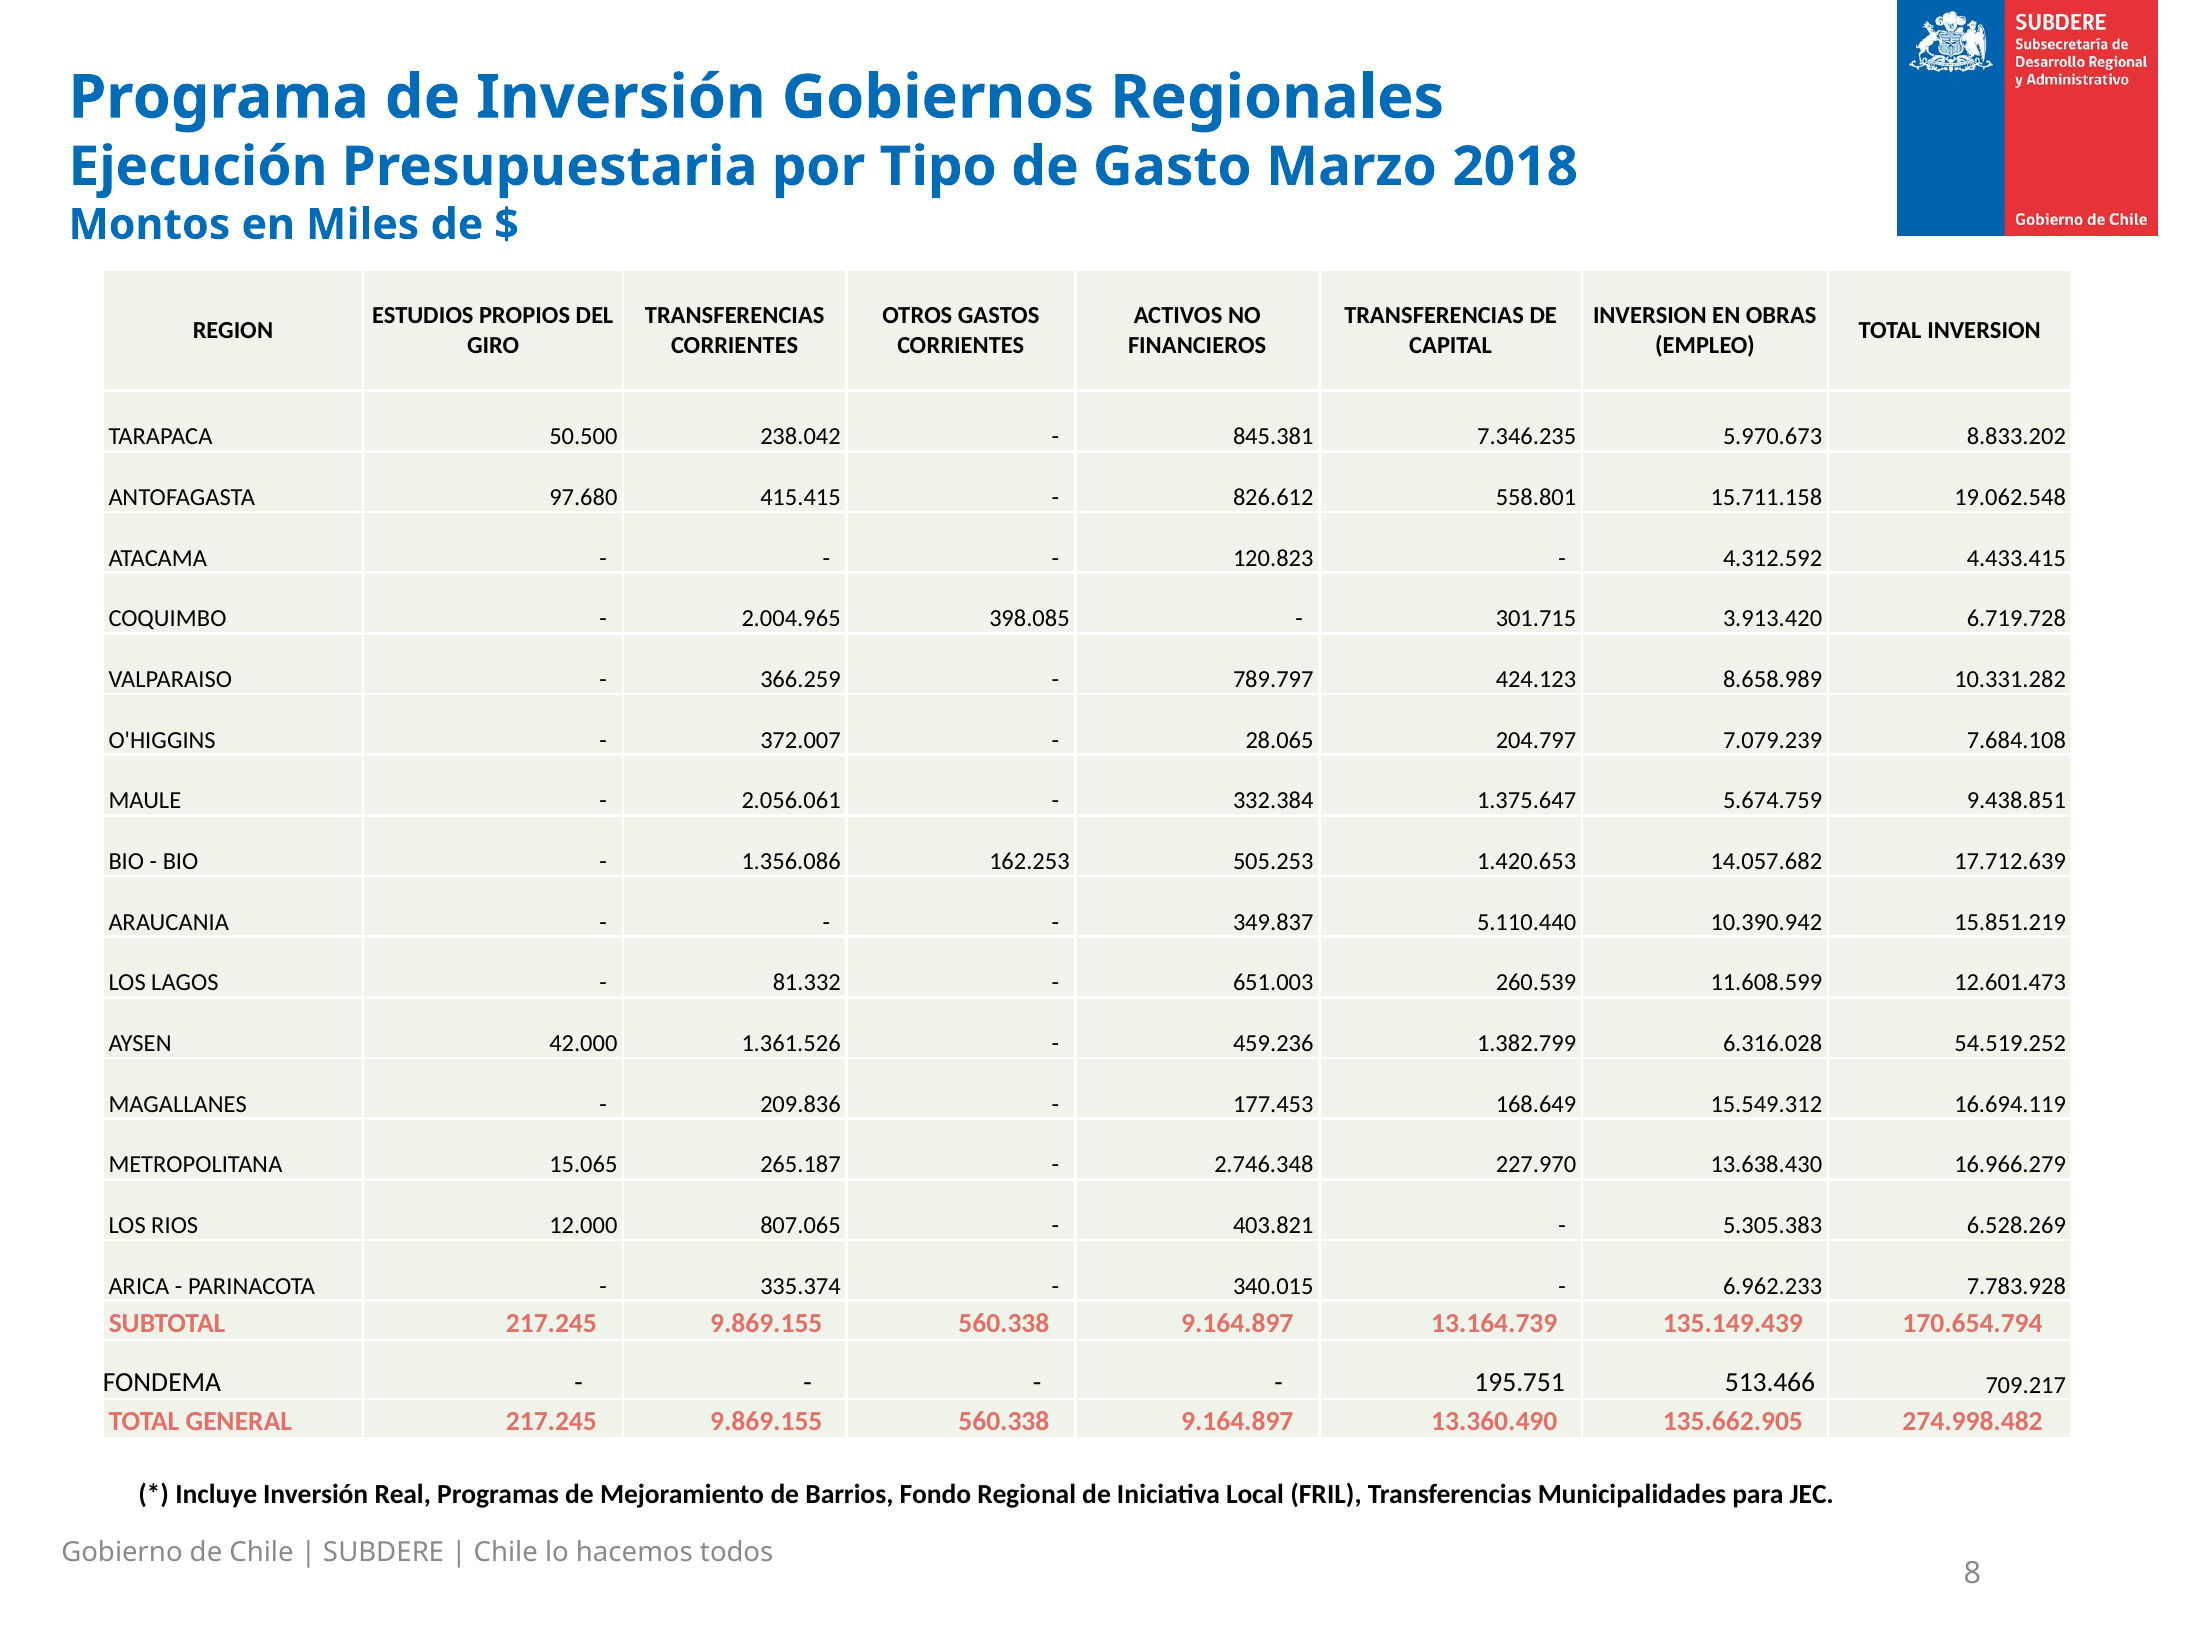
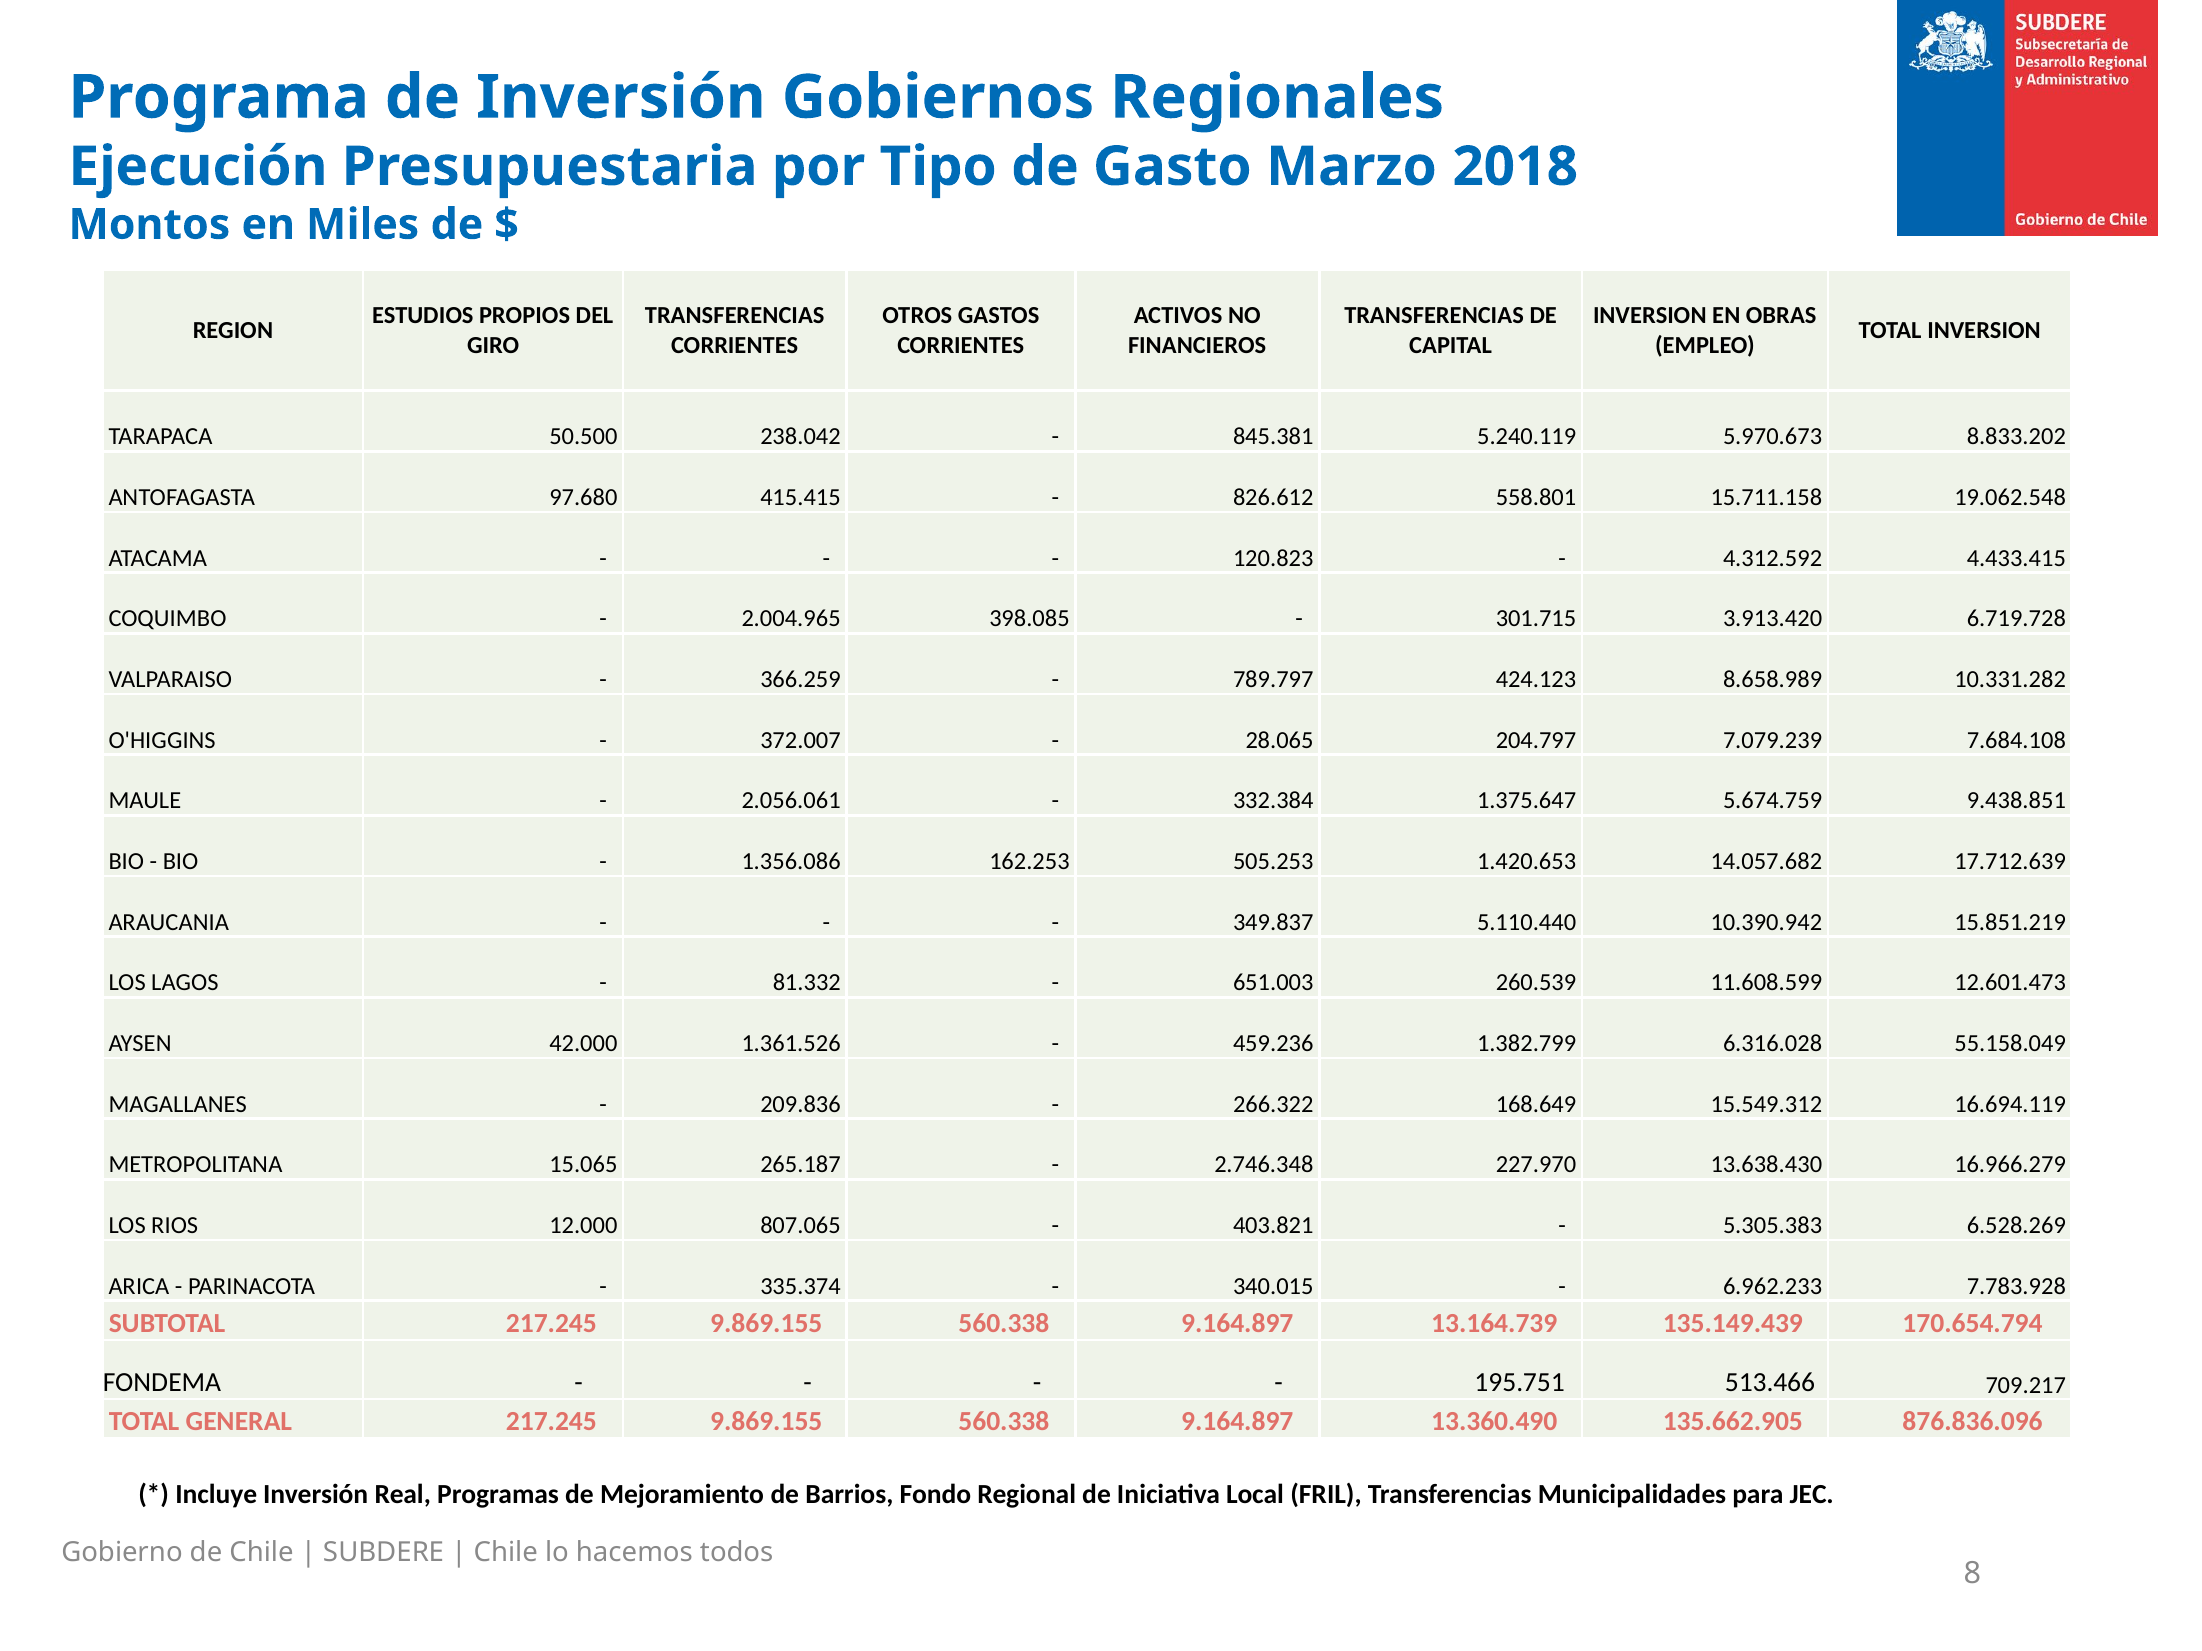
7.346.235: 7.346.235 -> 5.240.119
54.519.252: 54.519.252 -> 55.158.049
177.453: 177.453 -> 266.322
274.998.482: 274.998.482 -> 876.836.096
